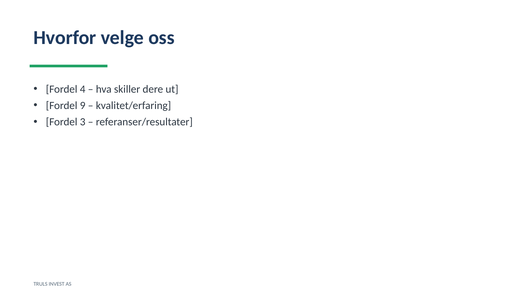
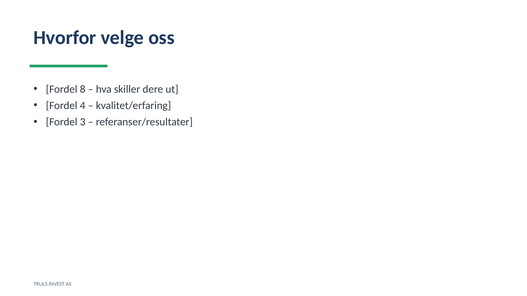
4: 4 -> 8
9: 9 -> 4
